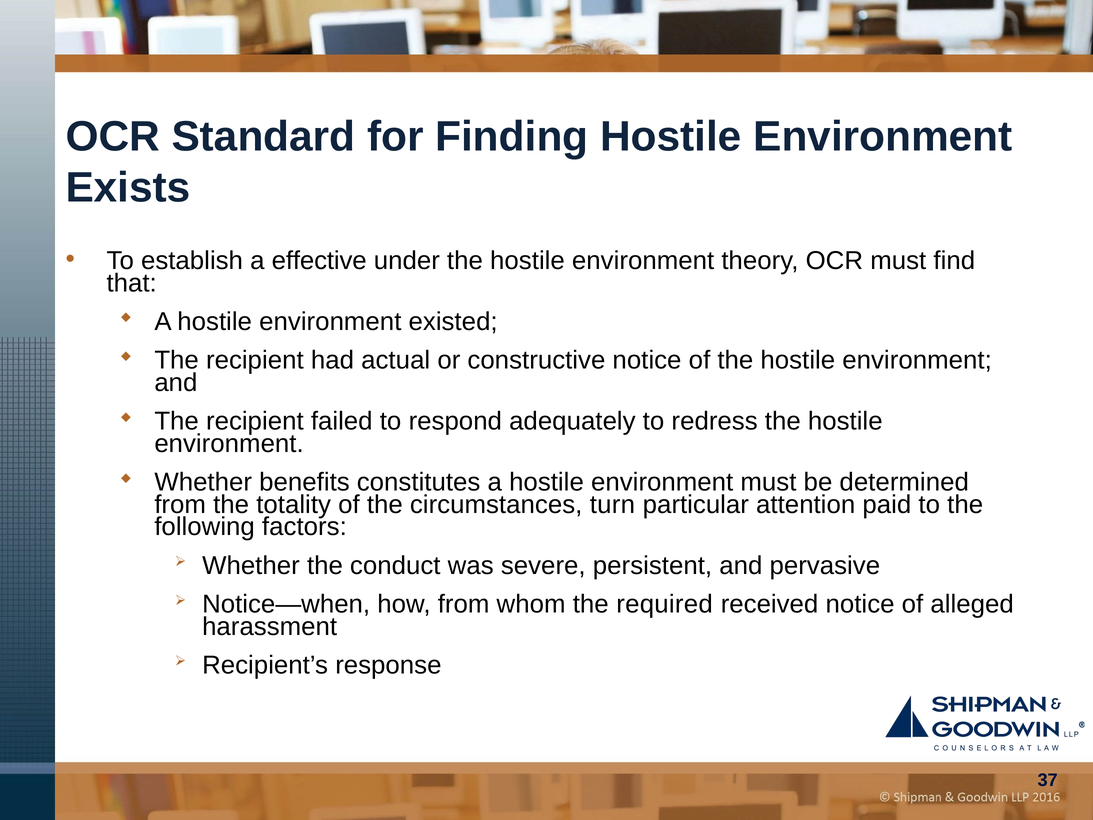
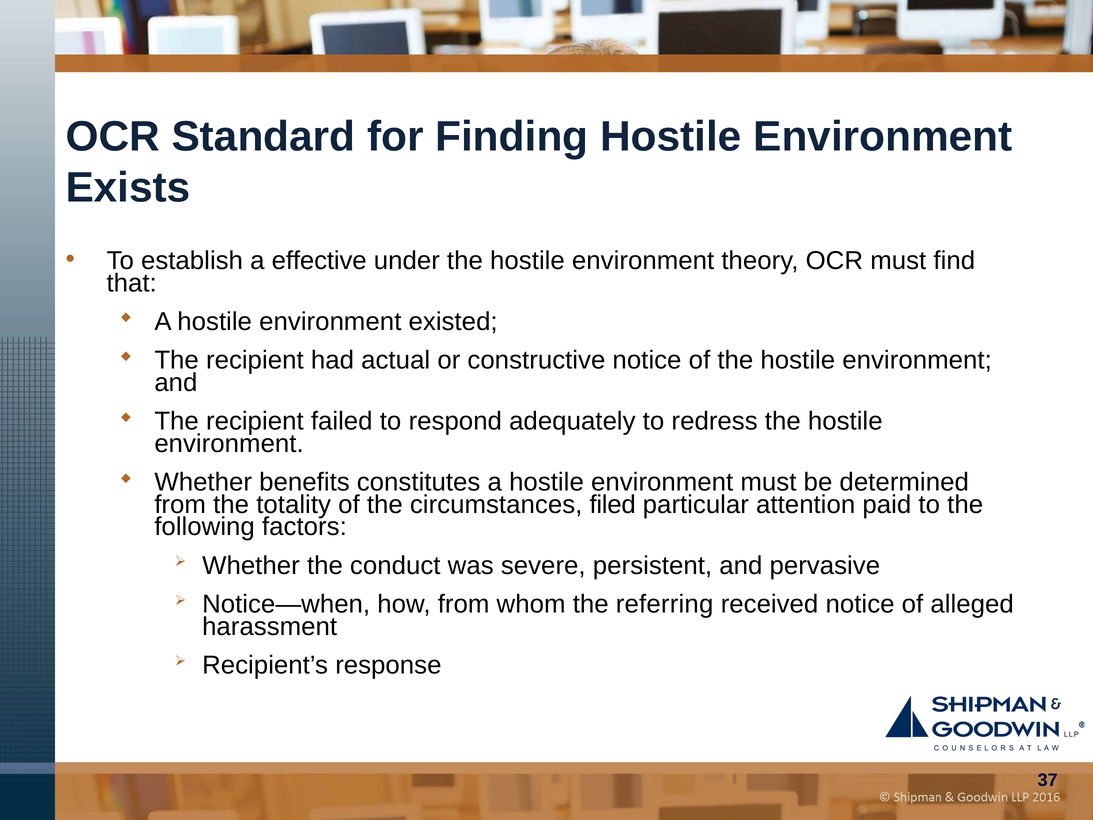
turn: turn -> filed
required: required -> referring
